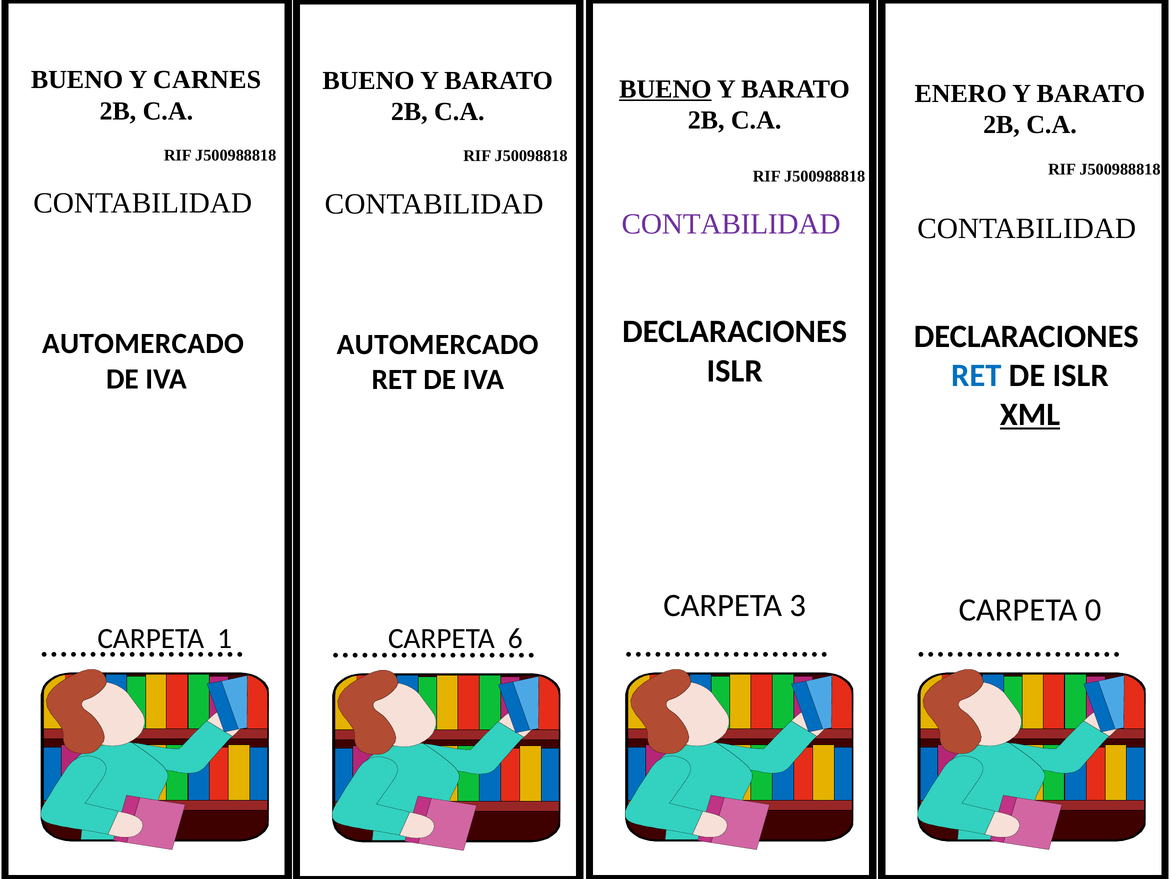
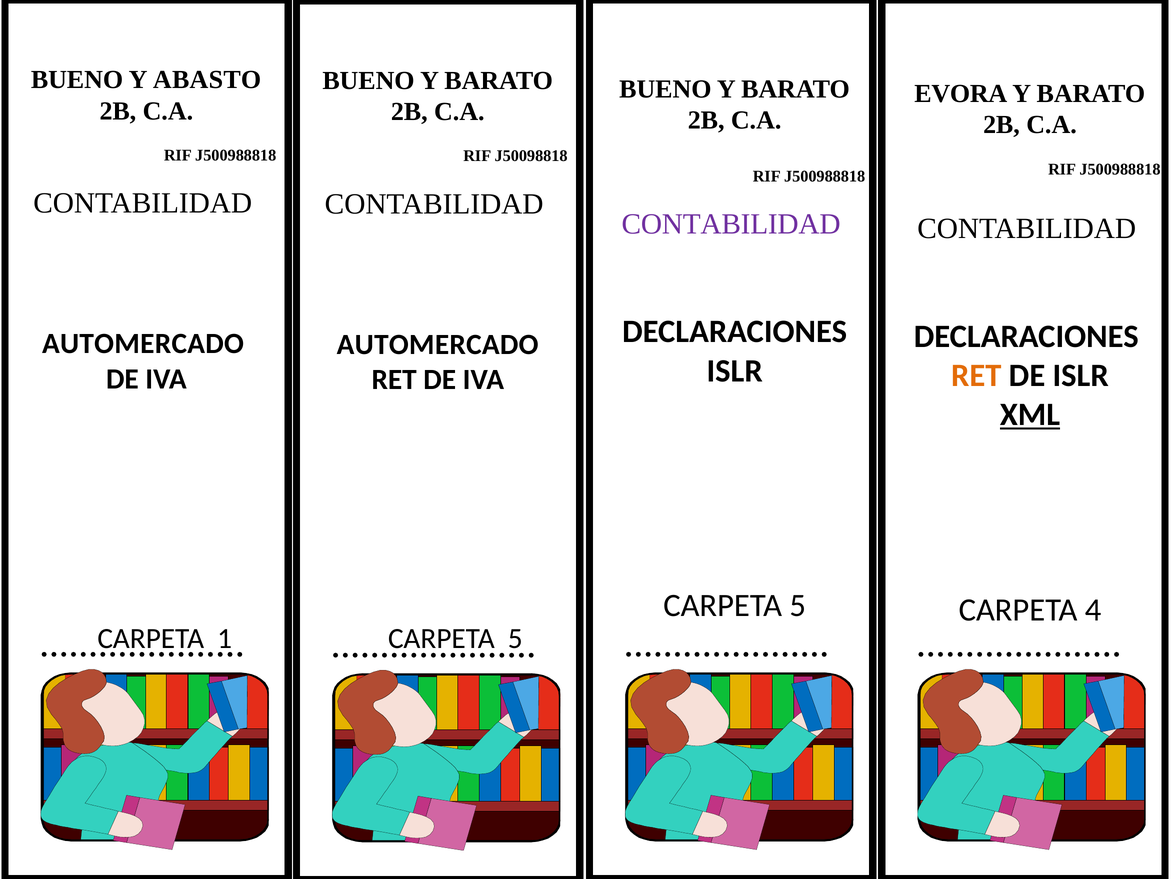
CARNES: CARNES -> ABASTO
BUENO at (665, 89) underline: present -> none
ENERO: ENERO -> EVORA
RET at (976, 375) colour: blue -> orange
3 at (798, 605): 3 -> 5
0: 0 -> 4
6 at (515, 639): 6 -> 5
